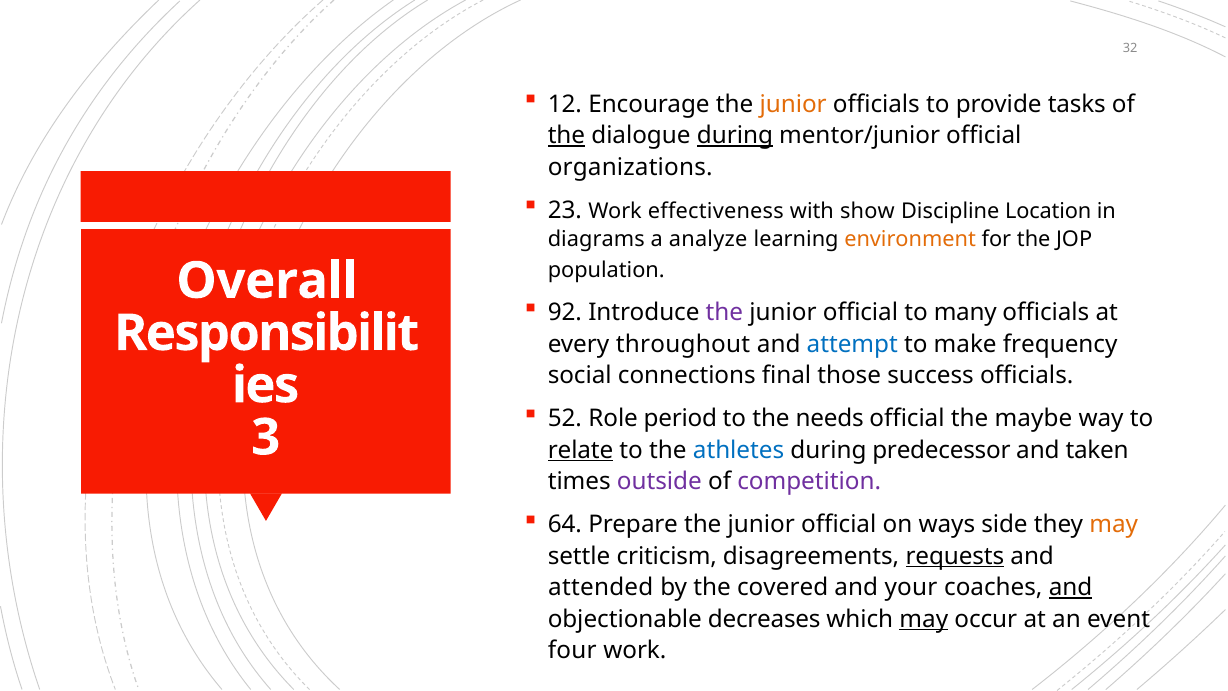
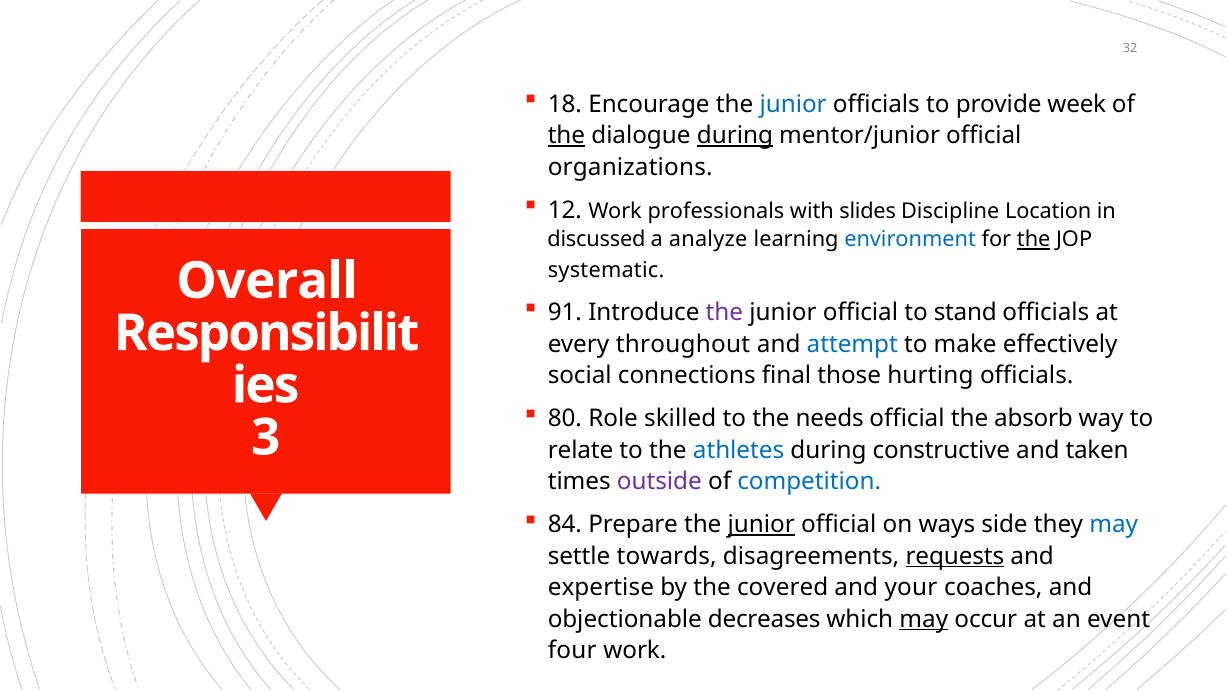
12: 12 -> 18
junior at (793, 104) colour: orange -> blue
tasks: tasks -> week
23: 23 -> 12
effectiveness: effectiveness -> professionals
show: show -> slides
diagrams: diagrams -> discussed
environment colour: orange -> blue
the at (1034, 240) underline: none -> present
population: population -> systematic
92: 92 -> 91
many: many -> stand
frequency: frequency -> effectively
success: success -> hurting
52: 52 -> 80
period: period -> skilled
maybe: maybe -> absorb
relate underline: present -> none
predecessor: predecessor -> constructive
competition colour: purple -> blue
64: 64 -> 84
junior at (761, 524) underline: none -> present
may at (1114, 524) colour: orange -> blue
criticism: criticism -> towards
attended: attended -> expertise
and at (1071, 587) underline: present -> none
